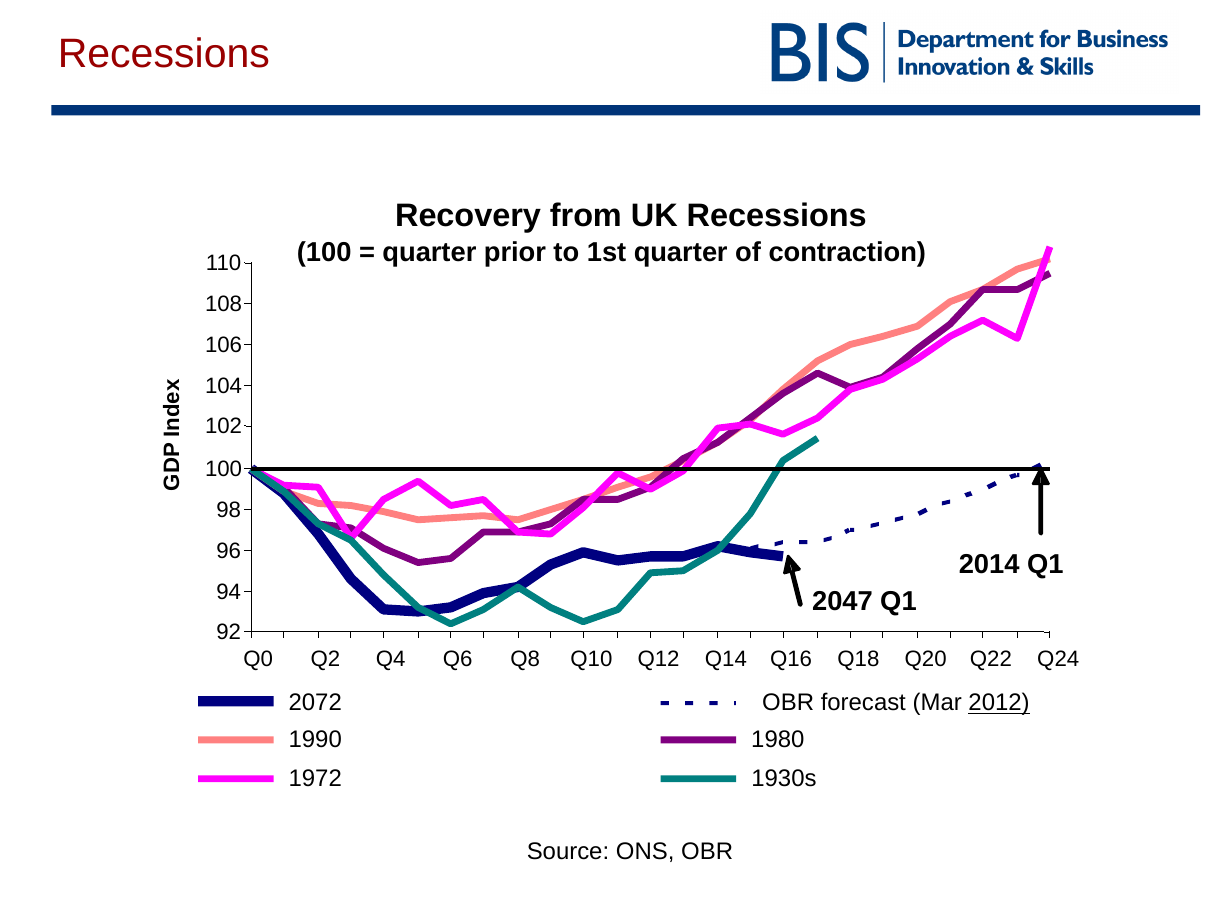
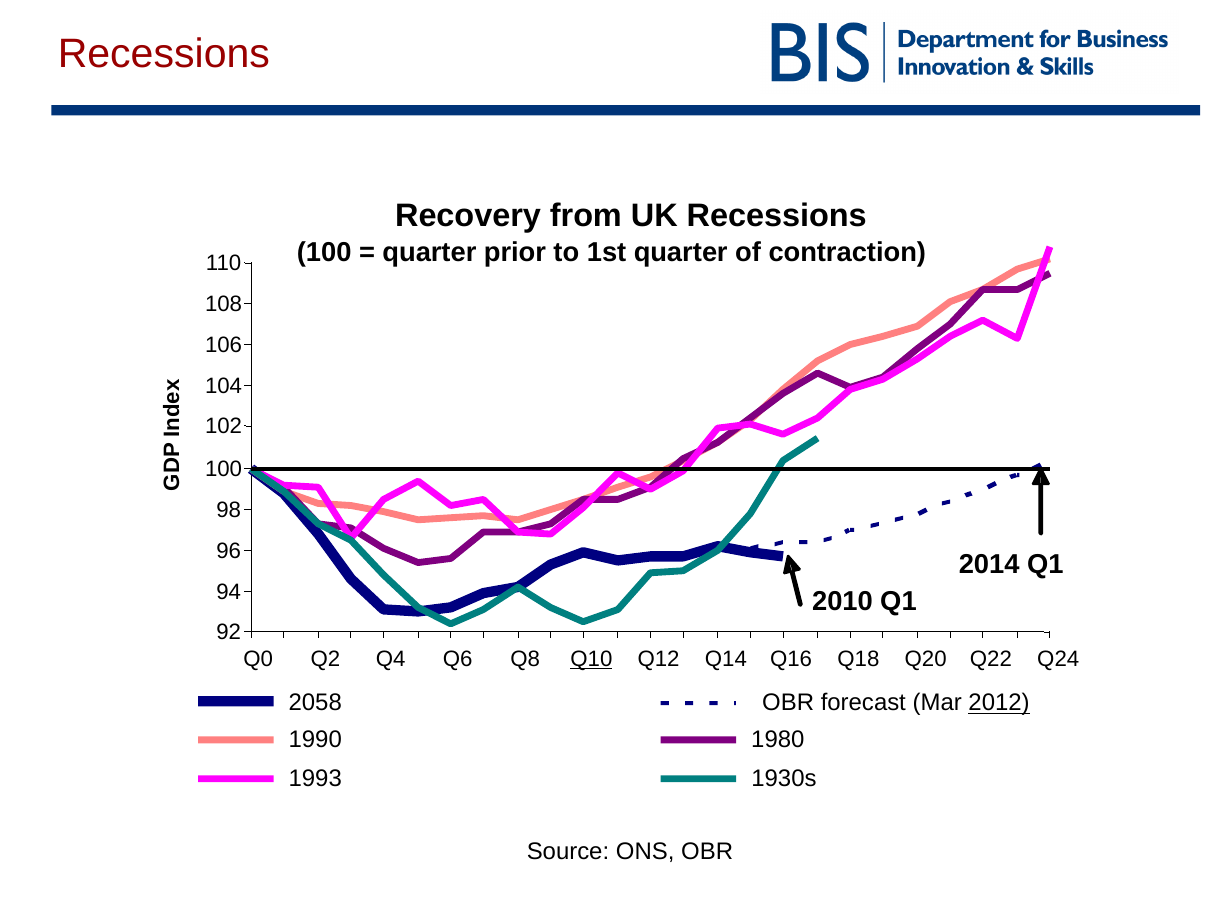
2047: 2047 -> 2010
Q10 underline: none -> present
2072: 2072 -> 2058
1972: 1972 -> 1993
